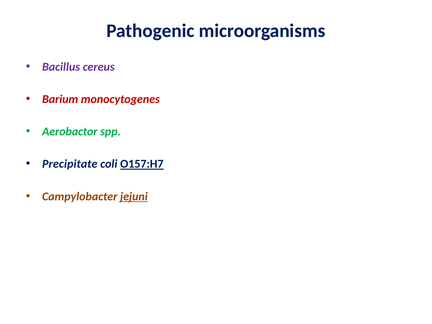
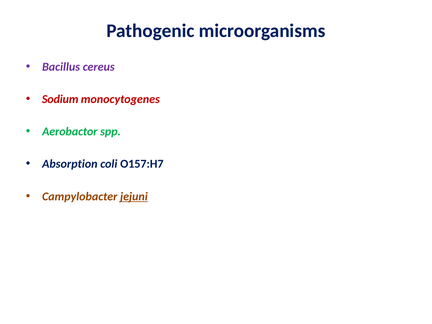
Barium: Barium -> Sodium
Precipitate: Precipitate -> Absorption
O157:H7 underline: present -> none
